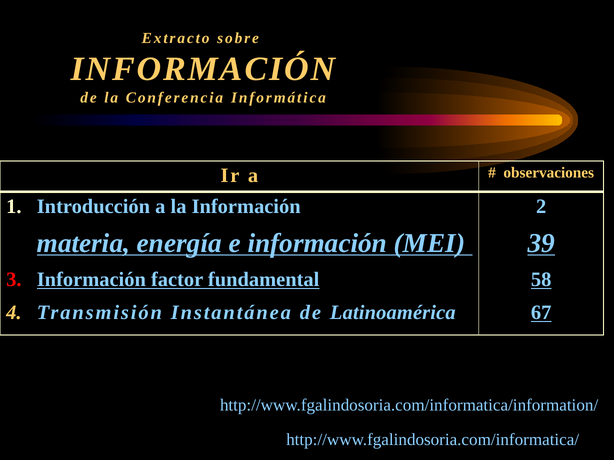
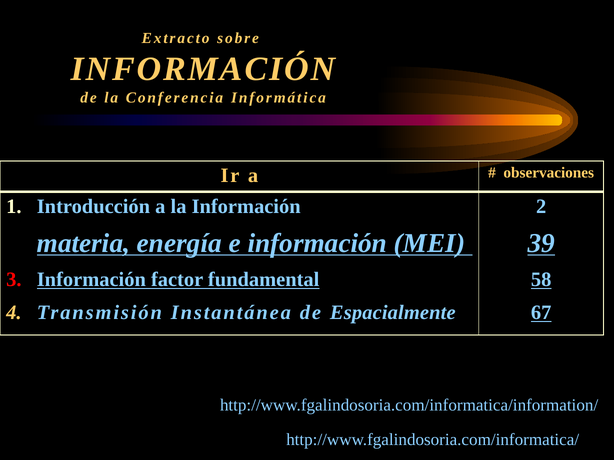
Latinoamérica: Latinoamérica -> Espacialmente
